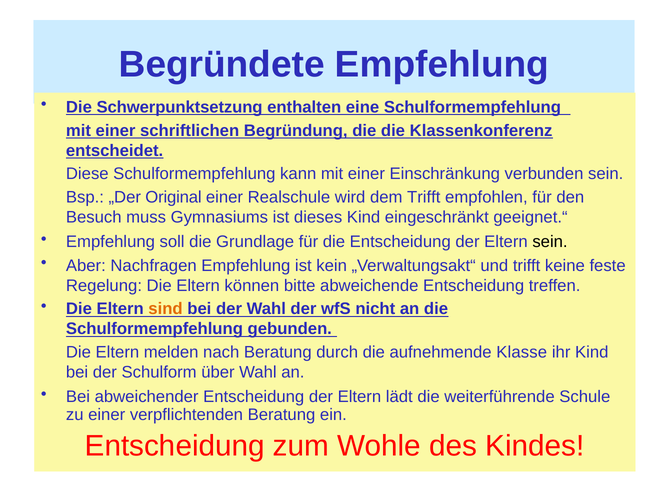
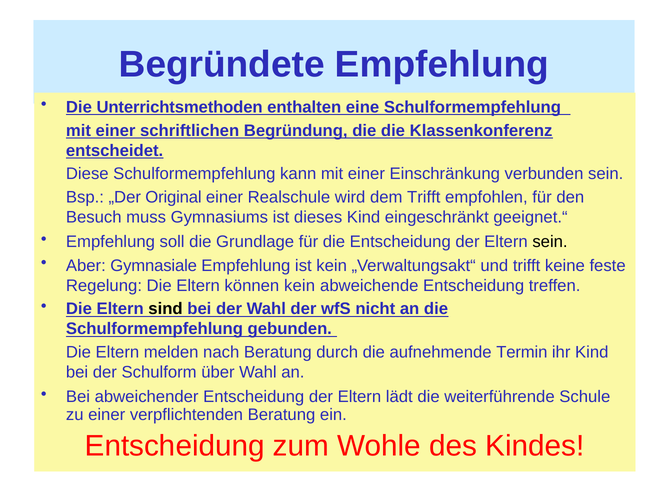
Schwerpunktsetzung: Schwerpunktsetzung -> Unterrichtsmethoden
Nachfragen: Nachfragen -> Gymnasiale
können bitte: bitte -> kein
sind colour: orange -> black
Klasse: Klasse -> Termin
